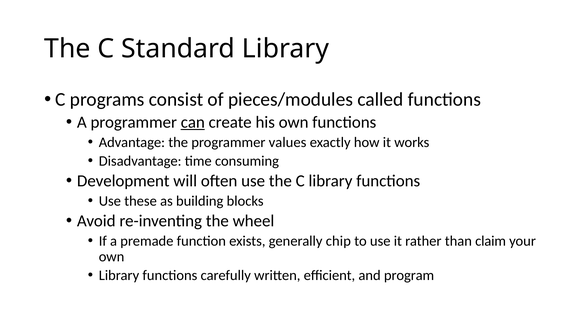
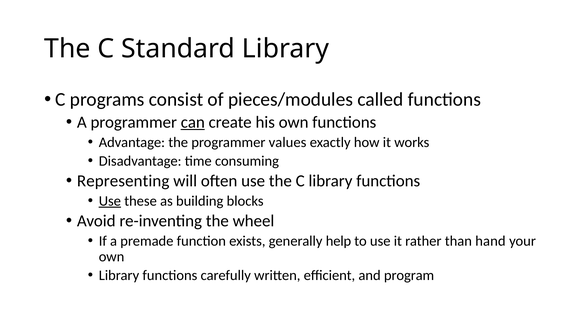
Development: Development -> Representing
Use at (110, 201) underline: none -> present
chip: chip -> help
claim: claim -> hand
